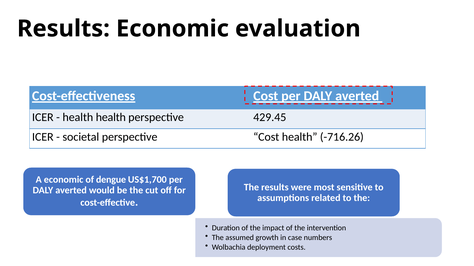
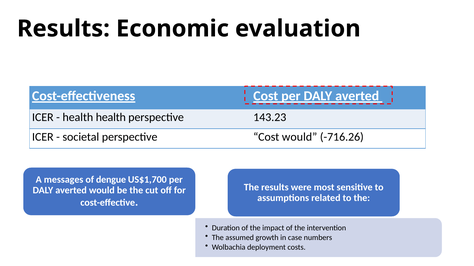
429.45: 429.45 -> 143.23
Cost health: health -> would
A economic: economic -> messages
